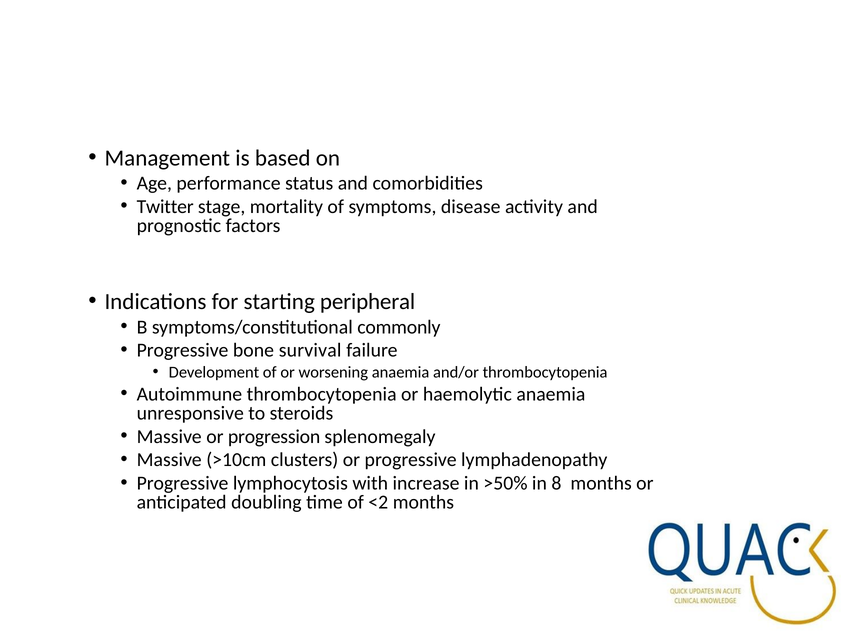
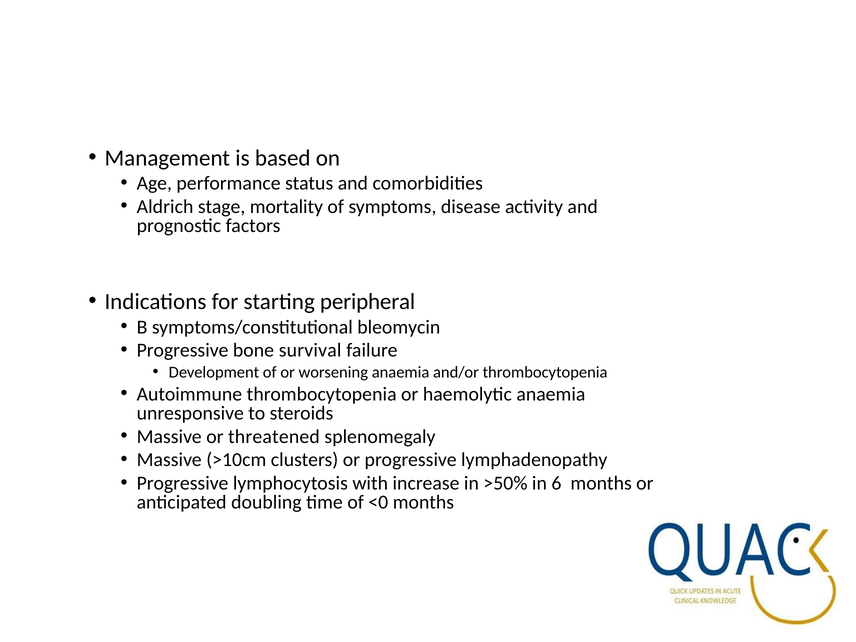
Twitter: Twitter -> Aldrich
commonly: commonly -> bleomycin
progression: progression -> threatened
8: 8 -> 6
<2: <2 -> <0
